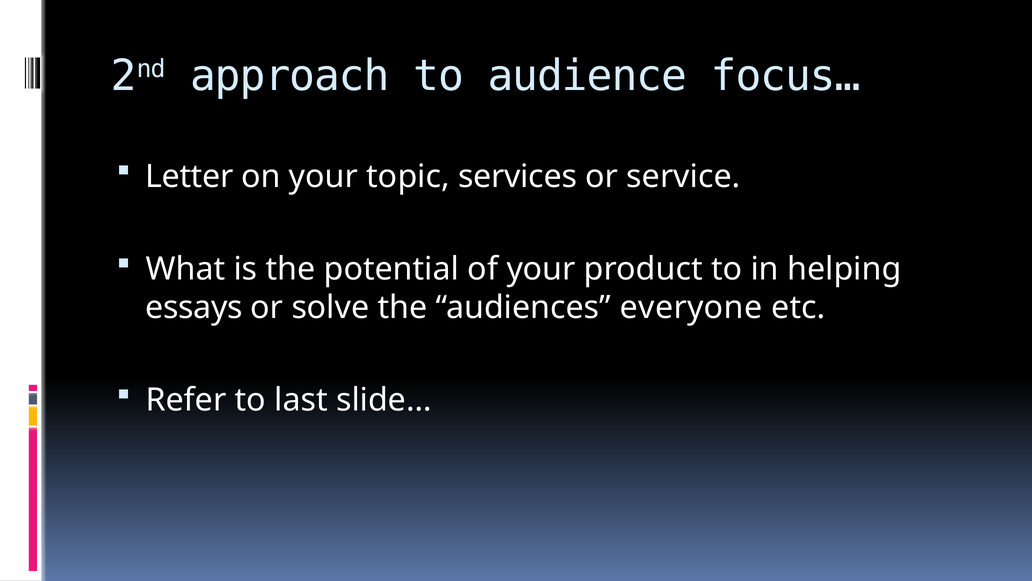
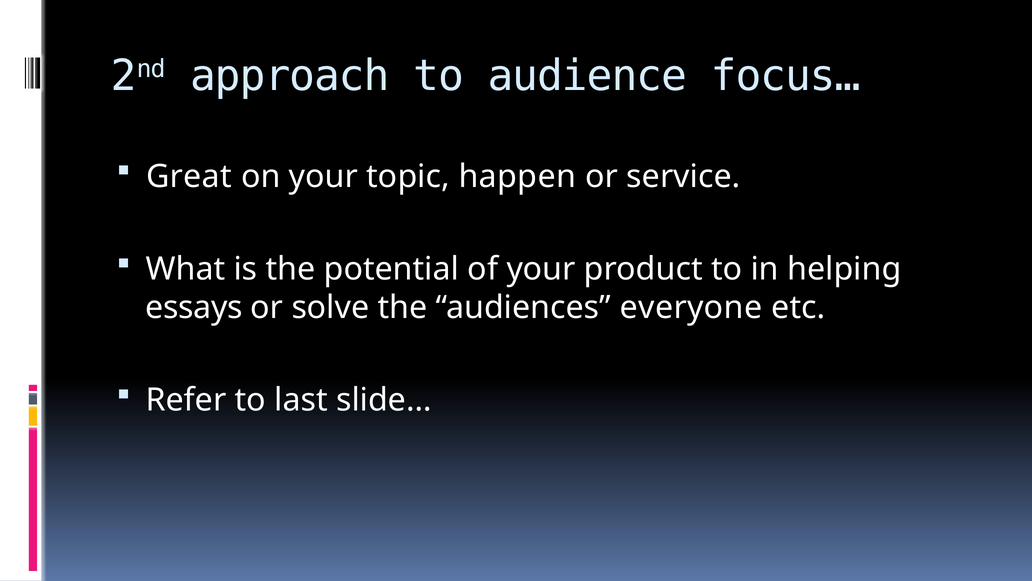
Letter: Letter -> Great
services: services -> happen
